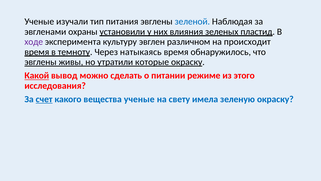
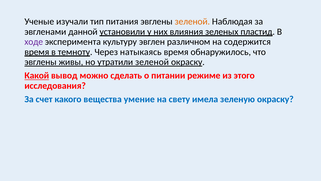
зеленой at (192, 22) colour: blue -> orange
охраны: охраны -> данной
происходит: происходит -> содержится
утратили которые: которые -> зеленой
счет underline: present -> none
вещества ученые: ученые -> умение
